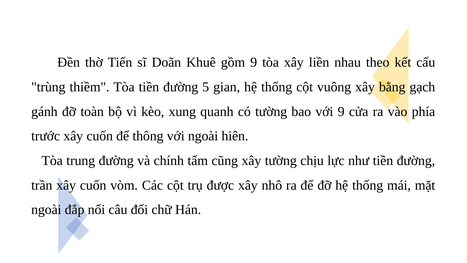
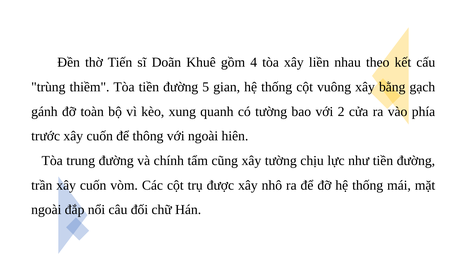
gồm 9: 9 -> 4
với 9: 9 -> 2
